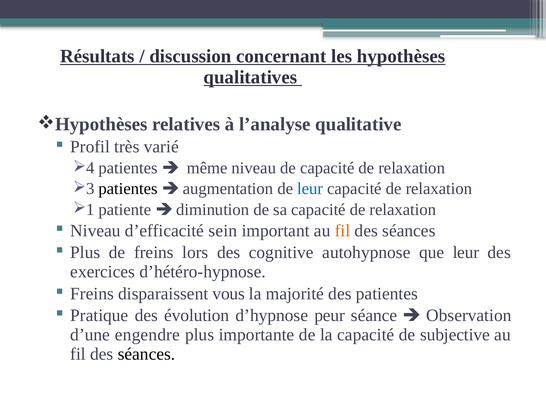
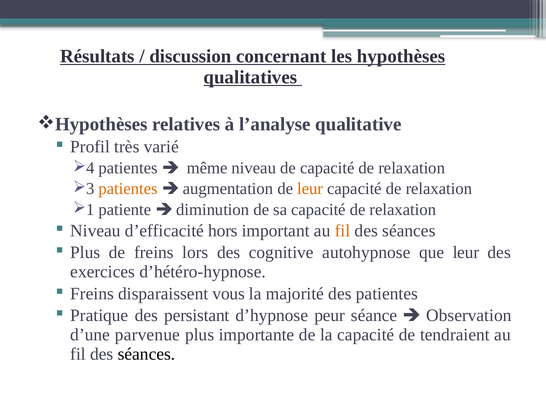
patientes at (128, 189) colour: black -> orange
leur at (310, 189) colour: blue -> orange
sein: sein -> hors
évolution: évolution -> persistant
engendre: engendre -> parvenue
subjective: subjective -> tendraient
